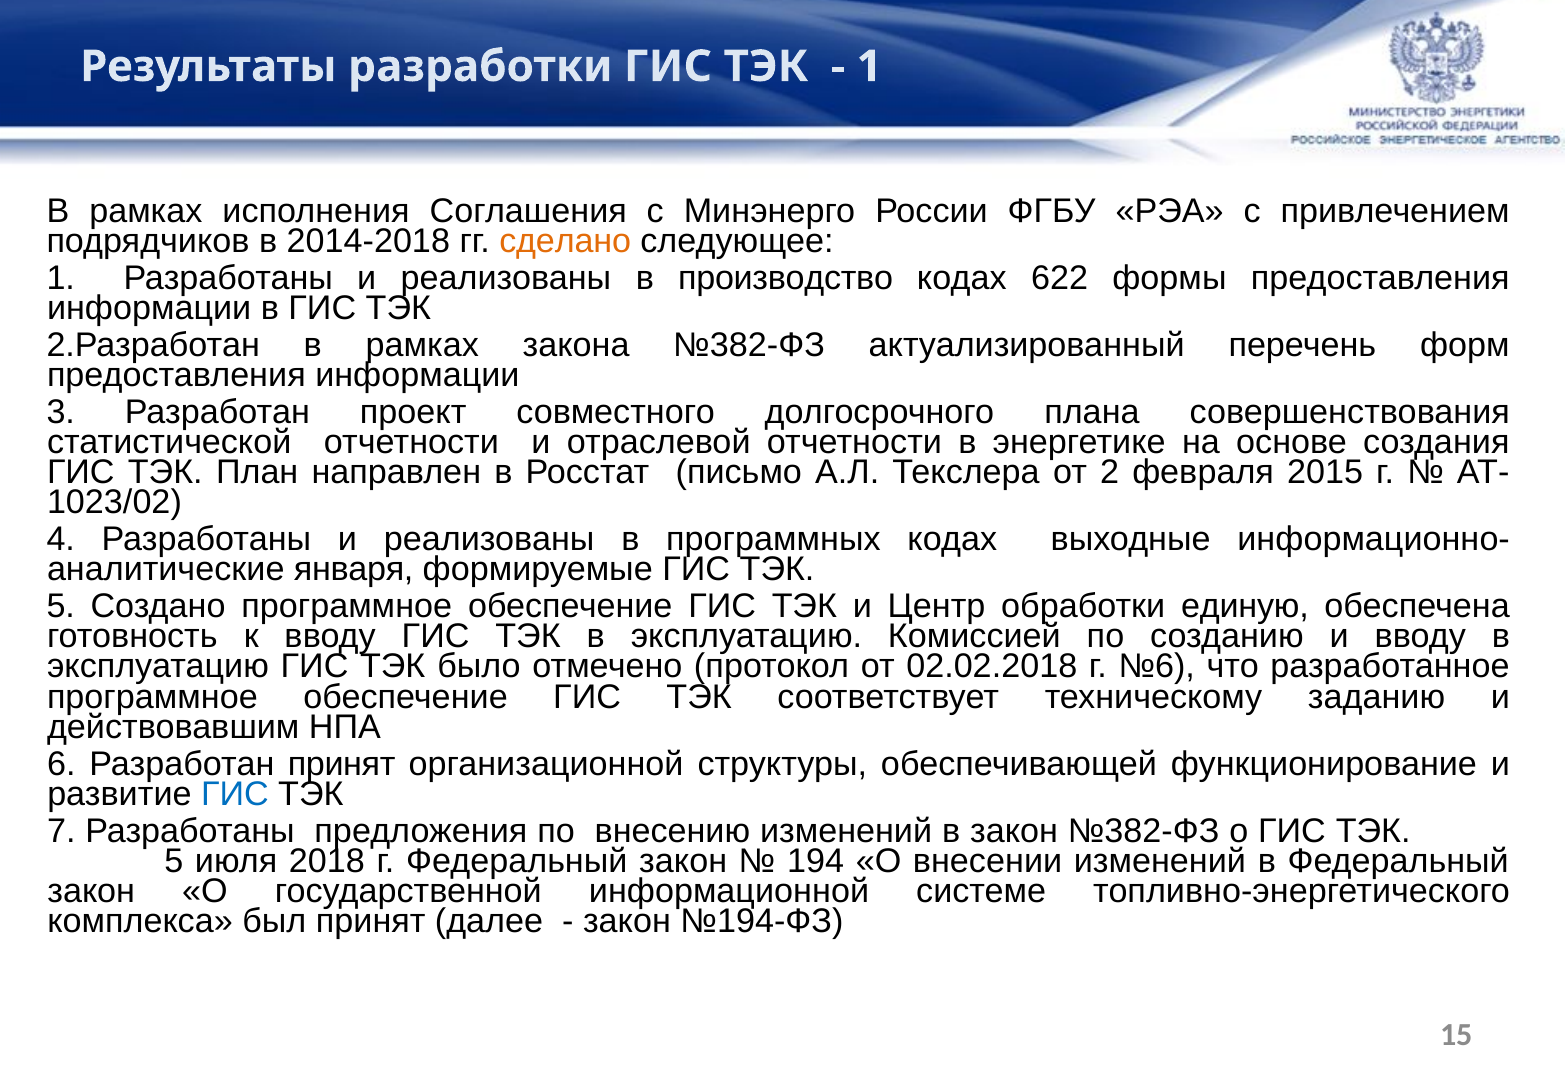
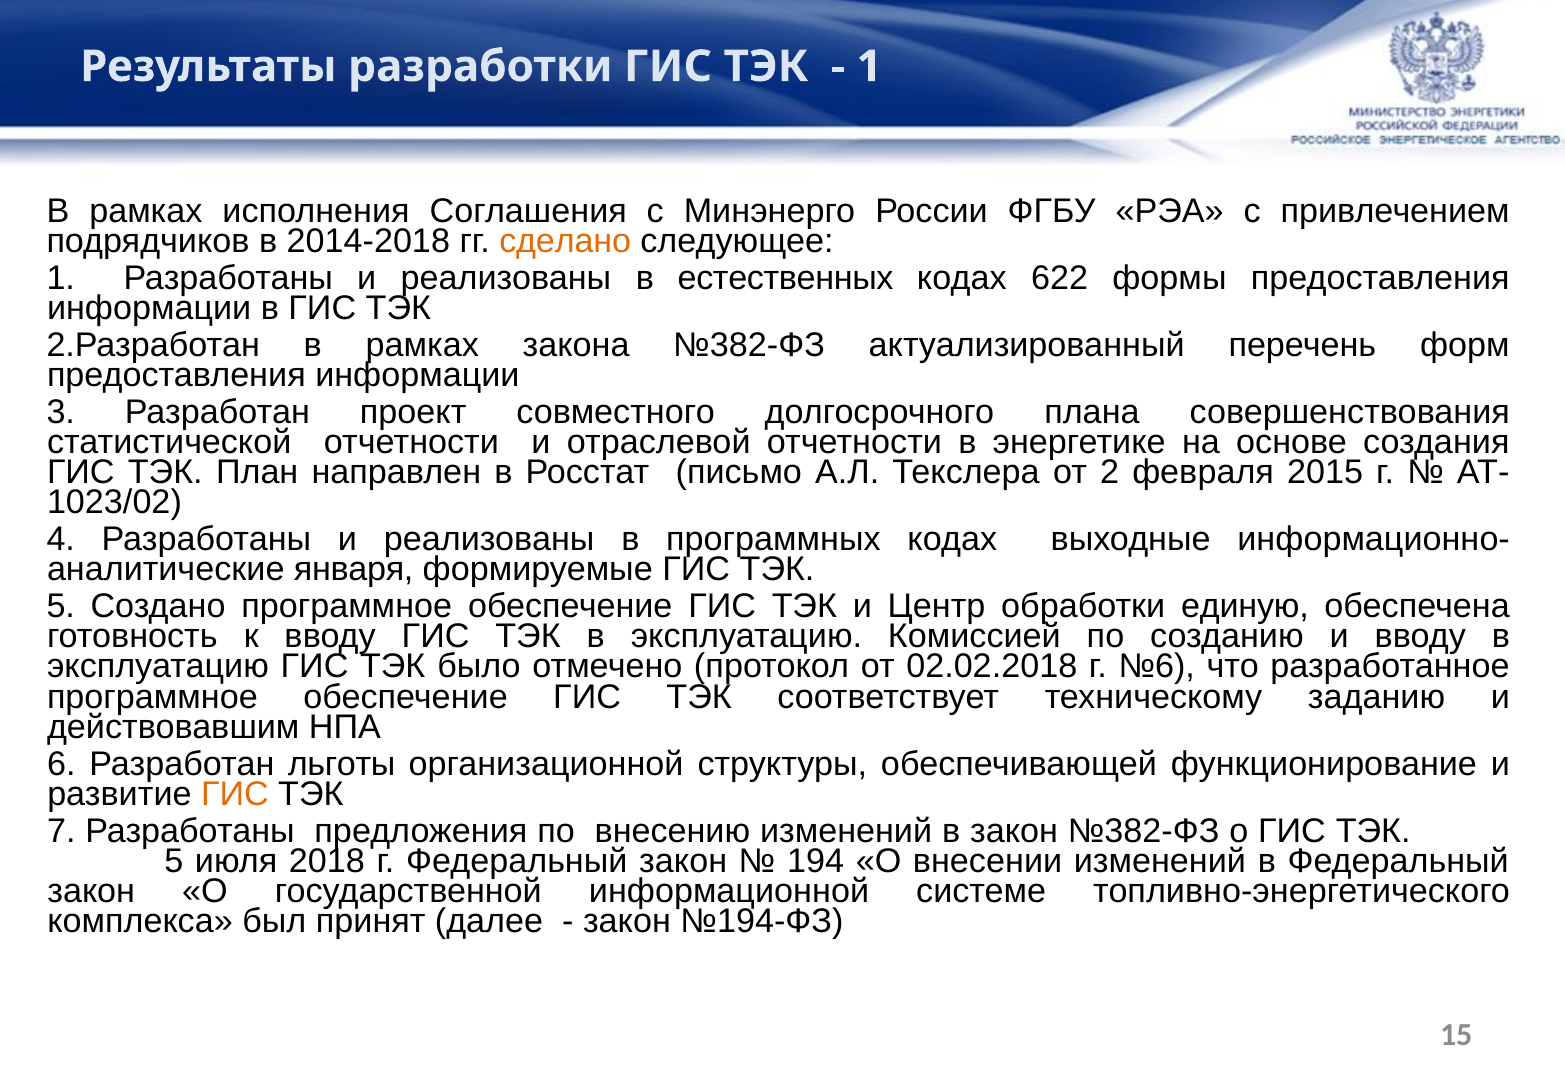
производство: производство -> естественных
Разработан принят: принят -> льготы
ГИС at (235, 794) colour: blue -> orange
